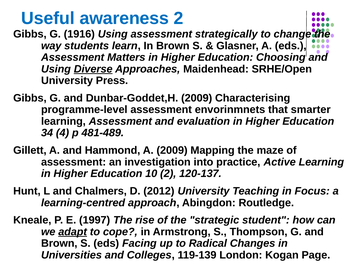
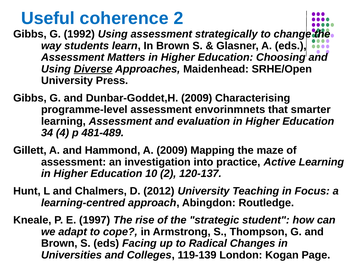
awareness: awareness -> coherence
1916: 1916 -> 1992
adapt underline: present -> none
